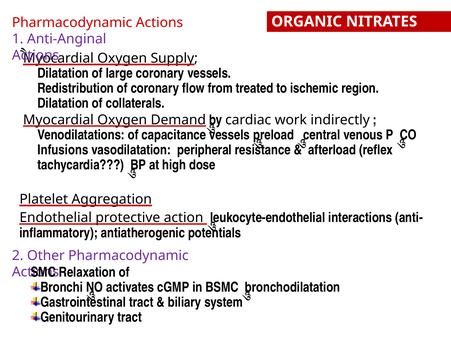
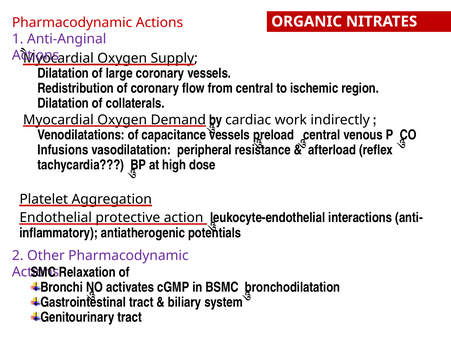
from treated: treated -> central
